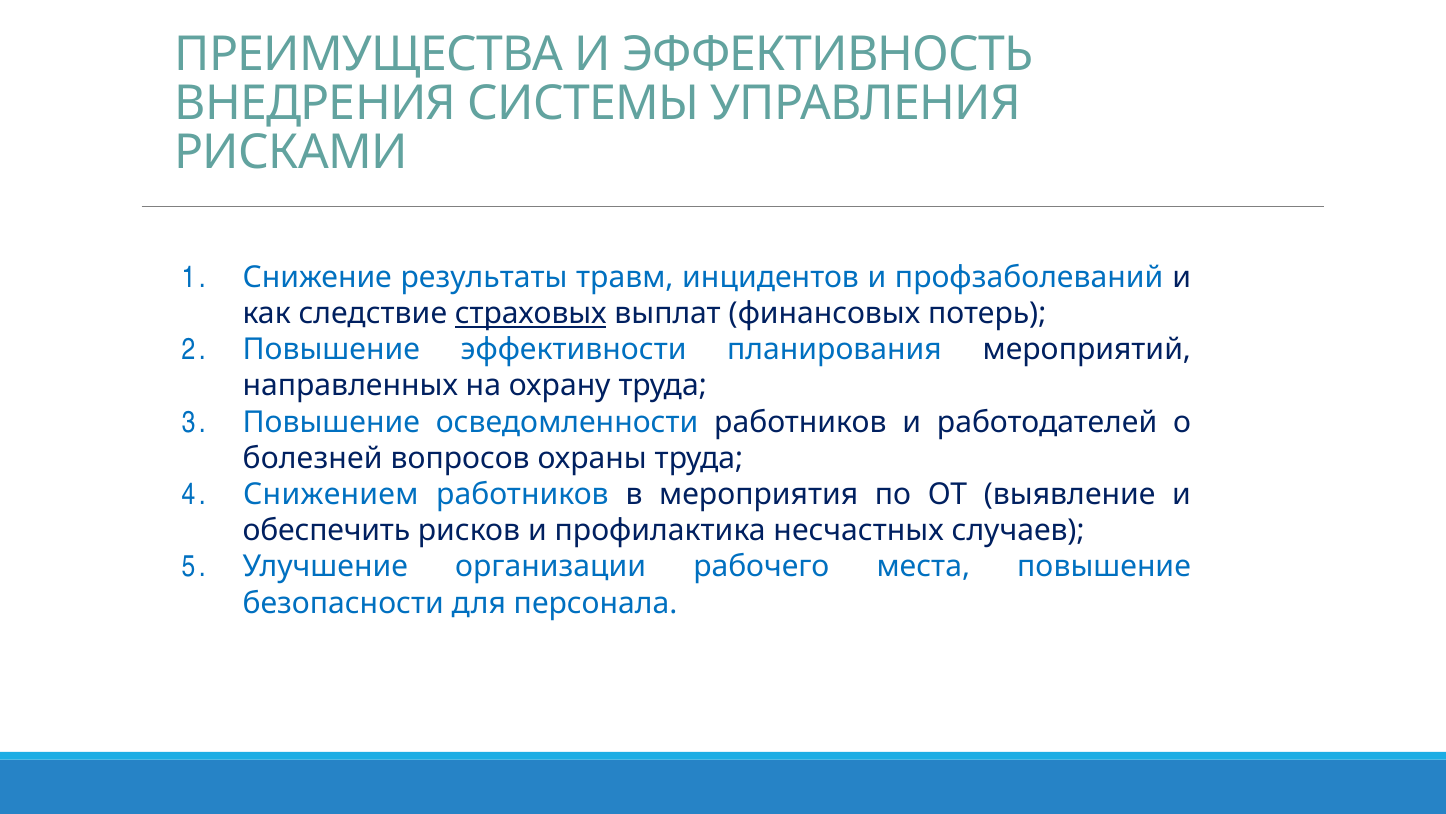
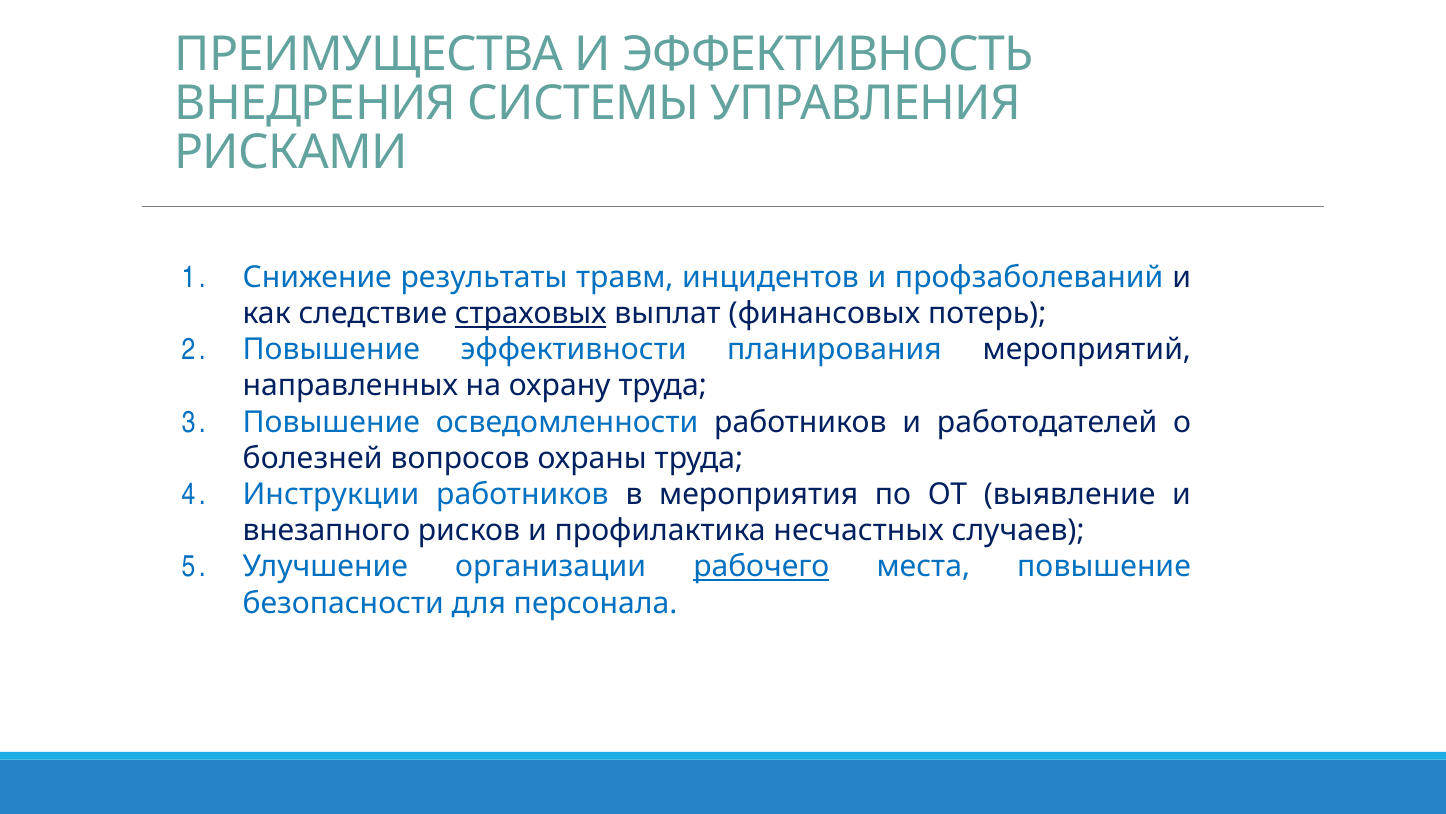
Снижением: Снижением -> Инструкции
обеспечить: обеспечить -> внезапного
рабочего underline: none -> present
